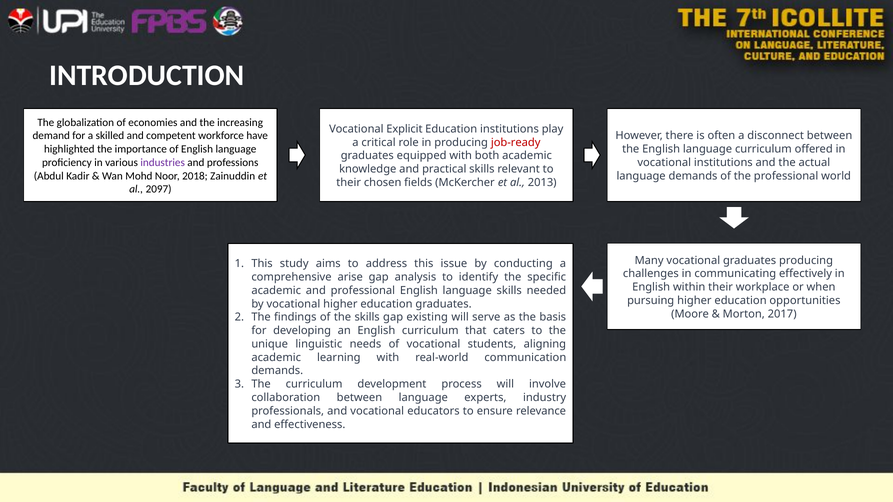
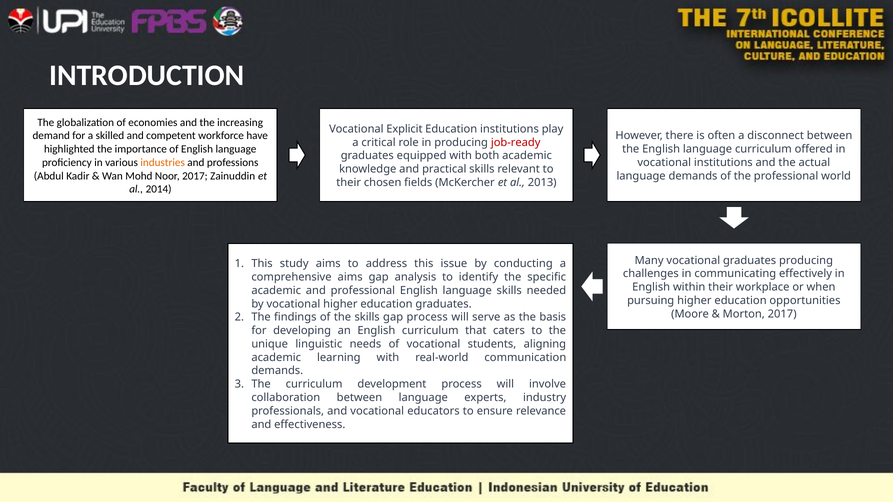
industries colour: purple -> orange
Noor 2018: 2018 -> 2017
2097: 2097 -> 2014
comprehensive arise: arise -> aims
gap existing: existing -> process
